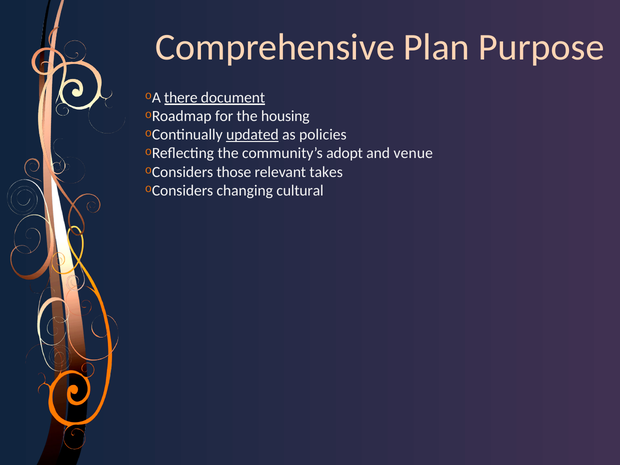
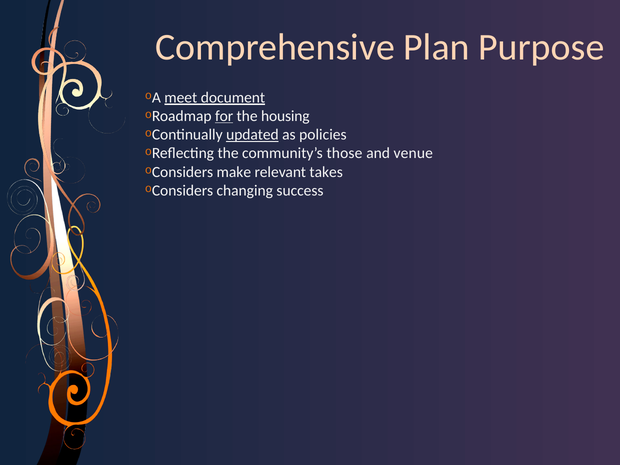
there: there -> meet
for underline: none -> present
adopt: adopt -> those
those: those -> make
cultural: cultural -> success
